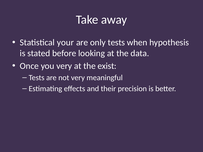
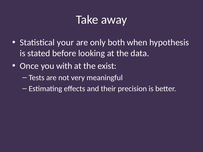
only tests: tests -> both
you very: very -> with
